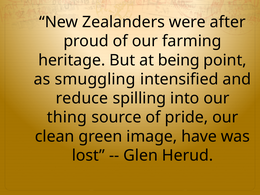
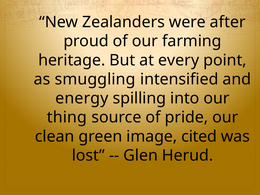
being: being -> every
reduce: reduce -> energy
have: have -> cited
